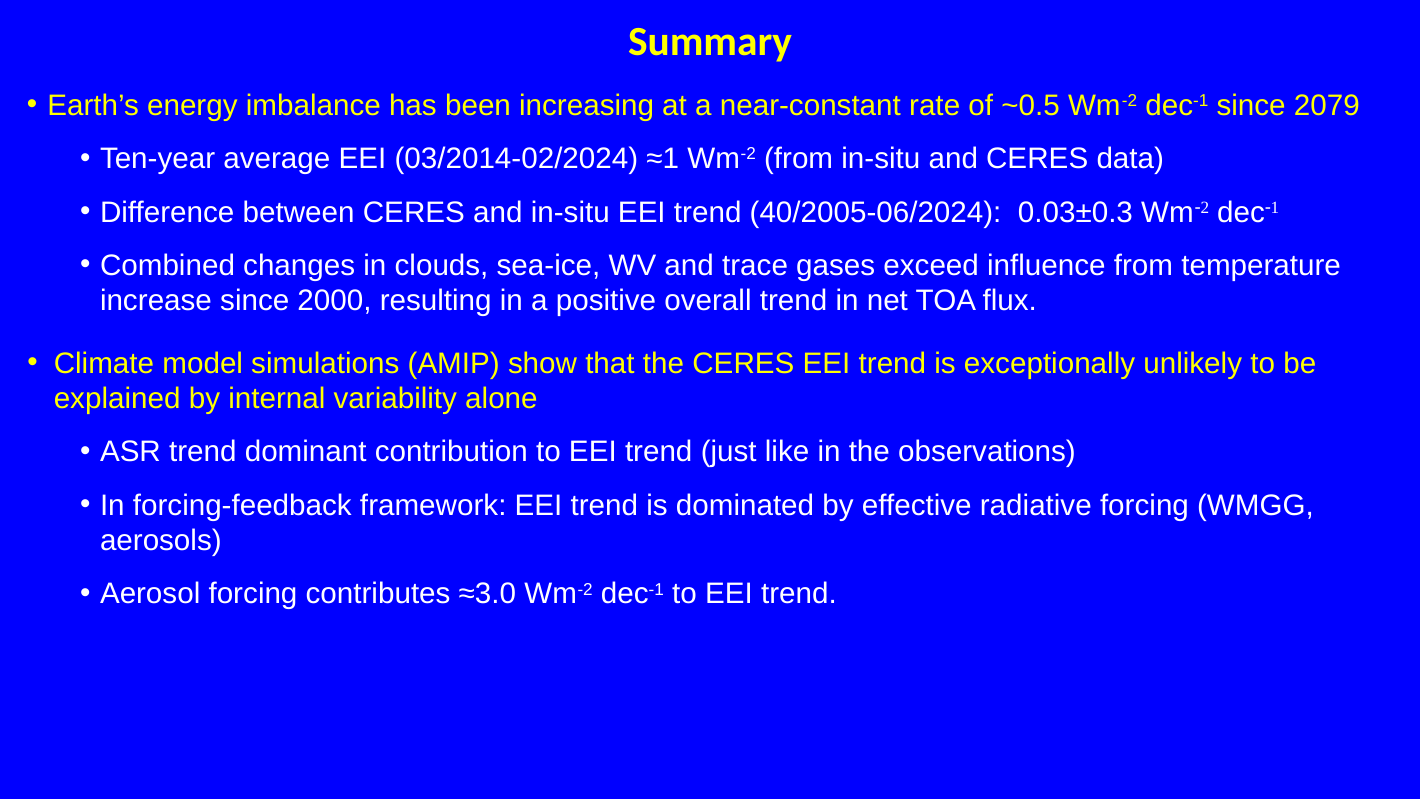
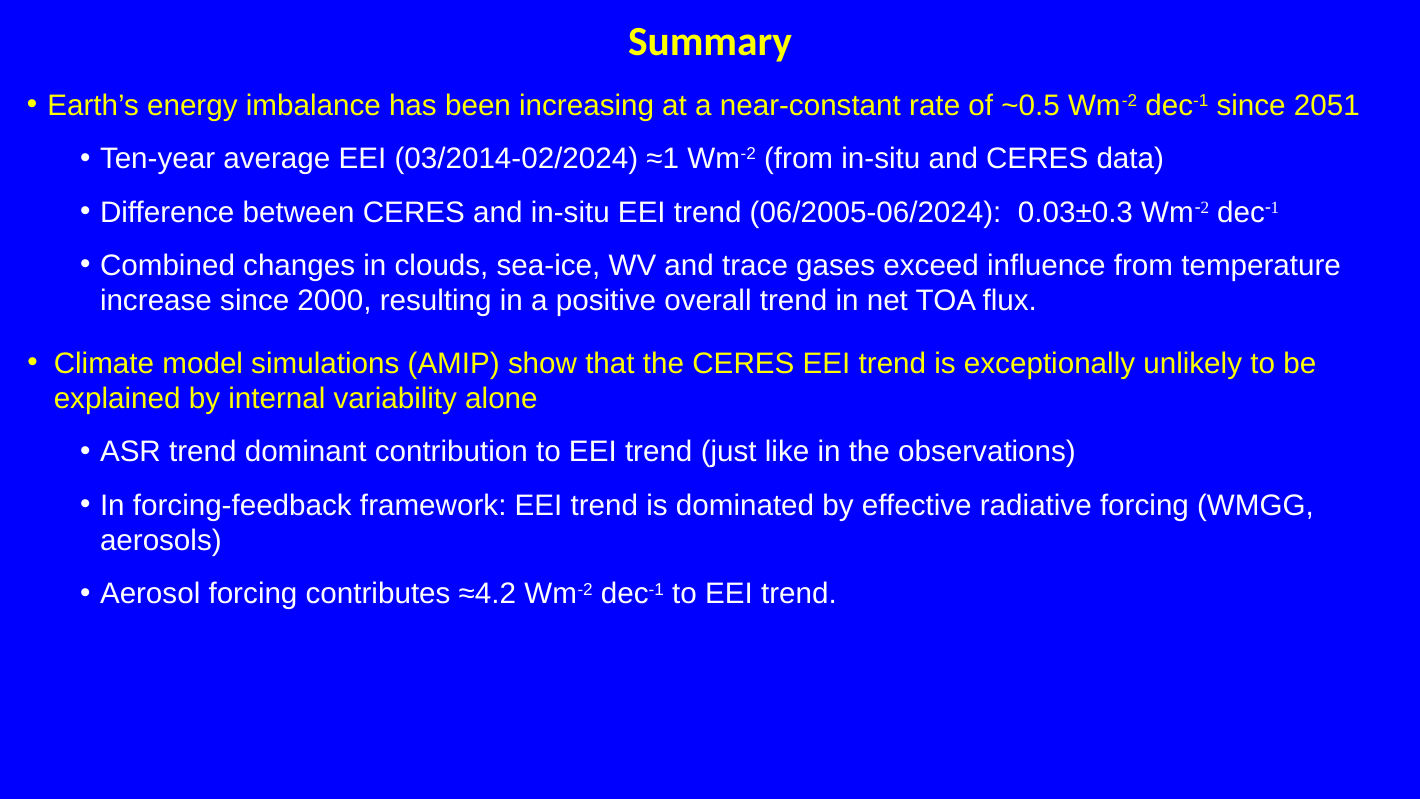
2079: 2079 -> 2051
40/2005-06/2024: 40/2005-06/2024 -> 06/2005-06/2024
≈3.0: ≈3.0 -> ≈4.2
